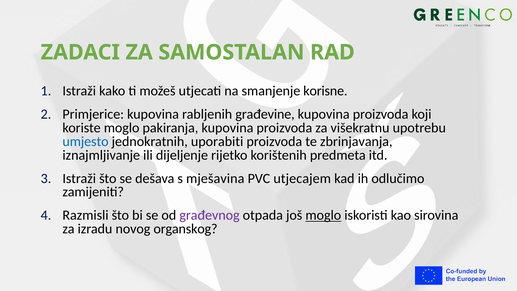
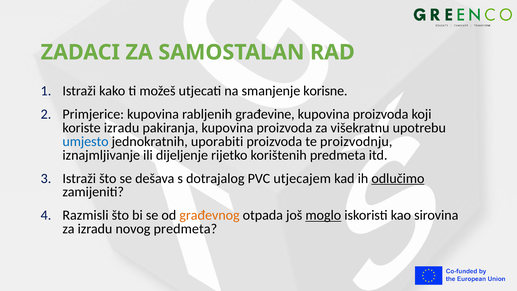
koriste moglo: moglo -> izradu
zbrinjavanja: zbrinjavanja -> proizvodnju
mješavina: mješavina -> dotrajalog
odlučimo underline: none -> present
građevnog colour: purple -> orange
novog organskog: organskog -> predmeta
